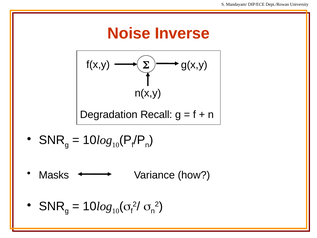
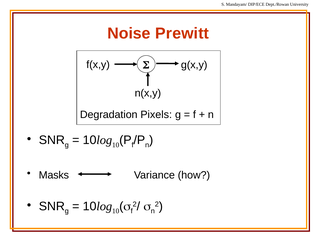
Inverse: Inverse -> Prewitt
Recall: Recall -> Pixels
